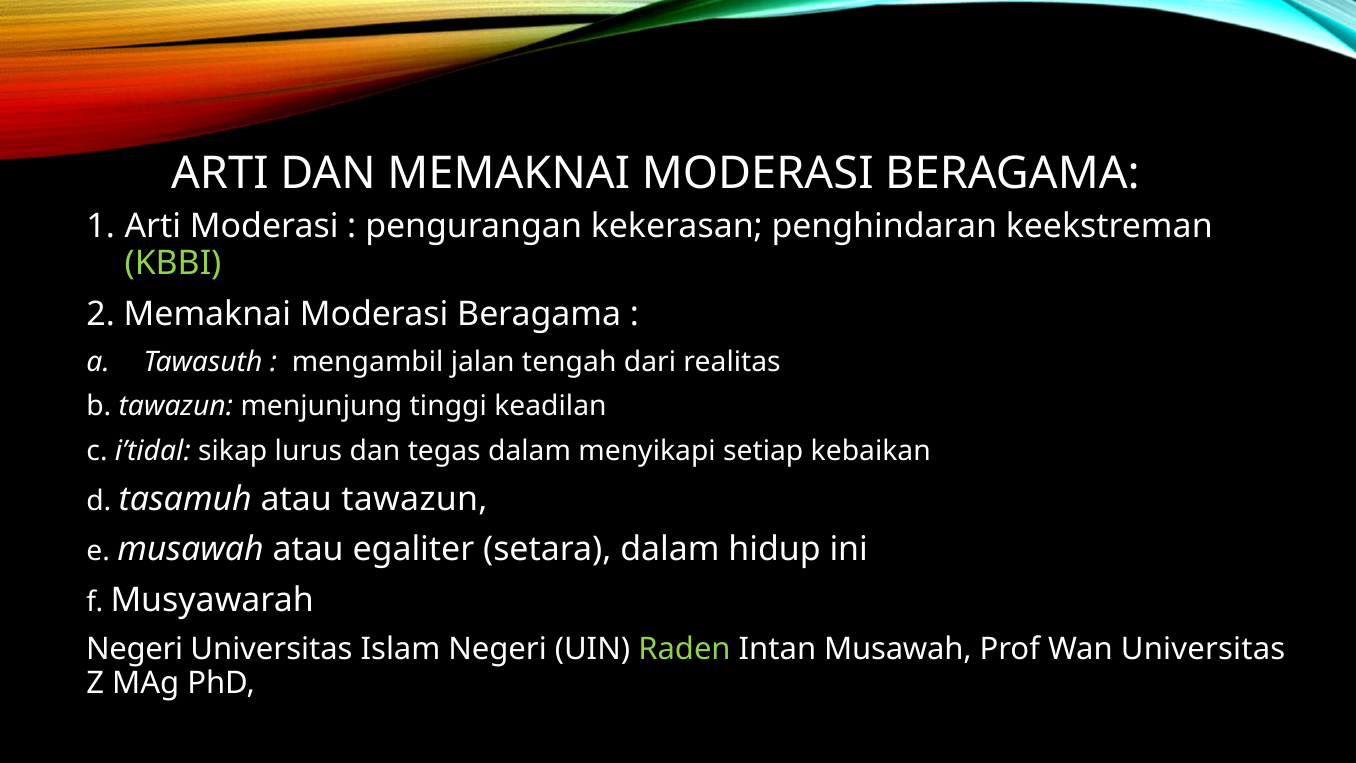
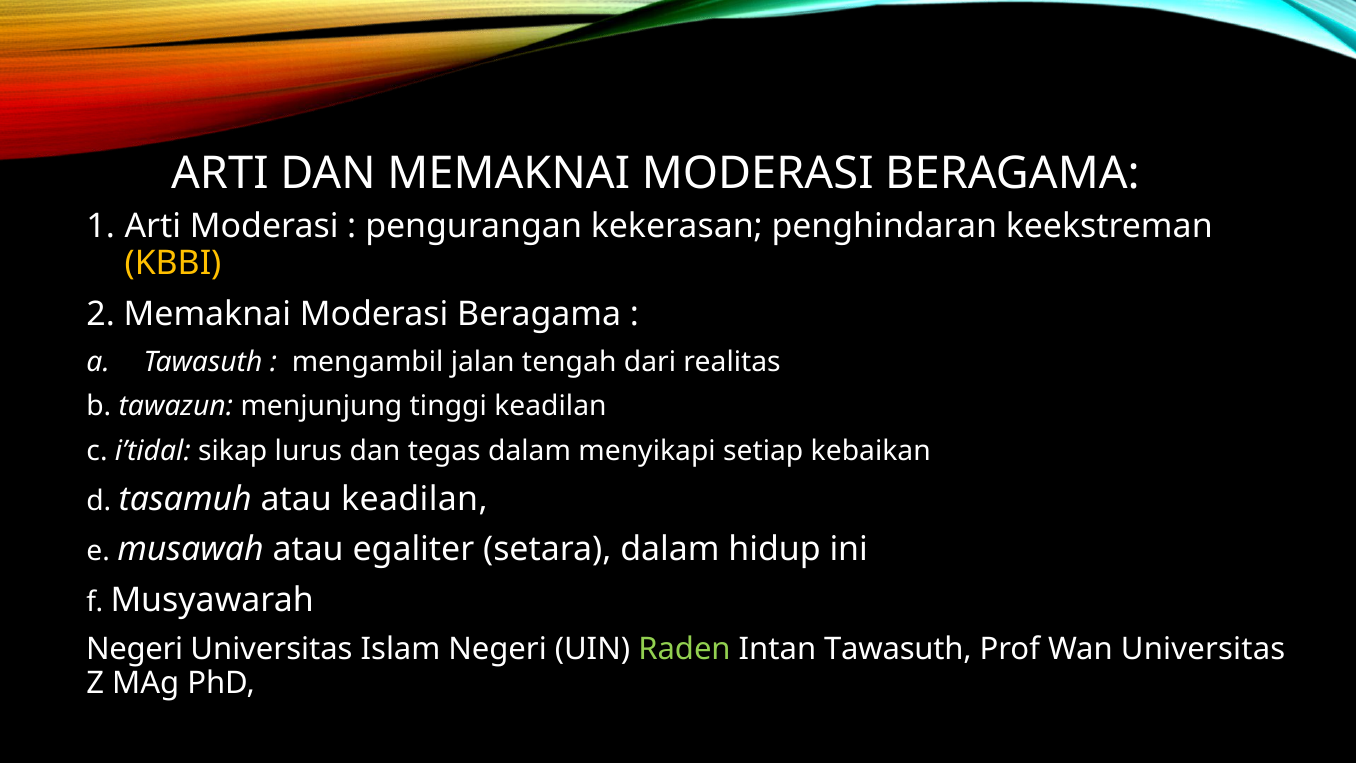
KBBI colour: light green -> yellow
atau tawazun: tawazun -> keadilan
Intan Musawah: Musawah -> Tawasuth
